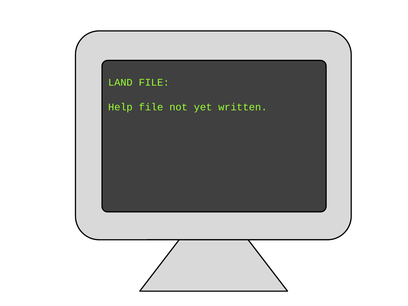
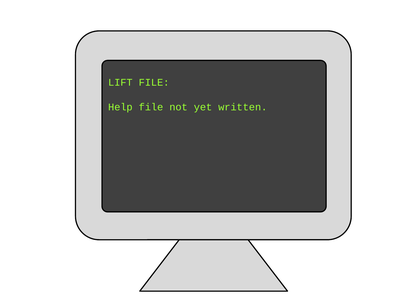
LAND: LAND -> LIFT
